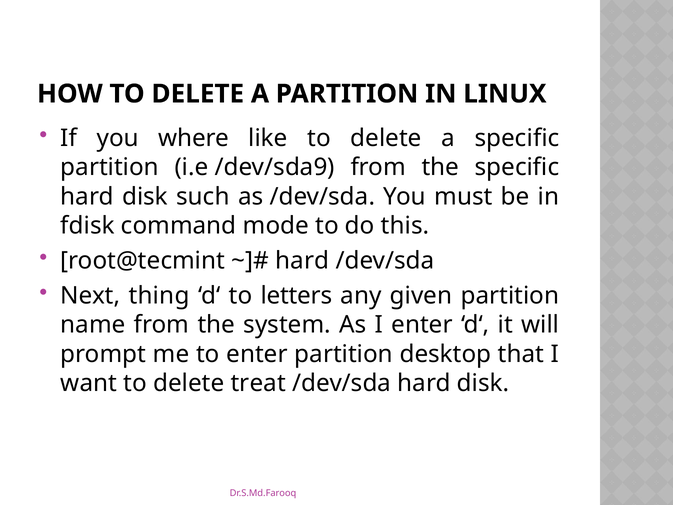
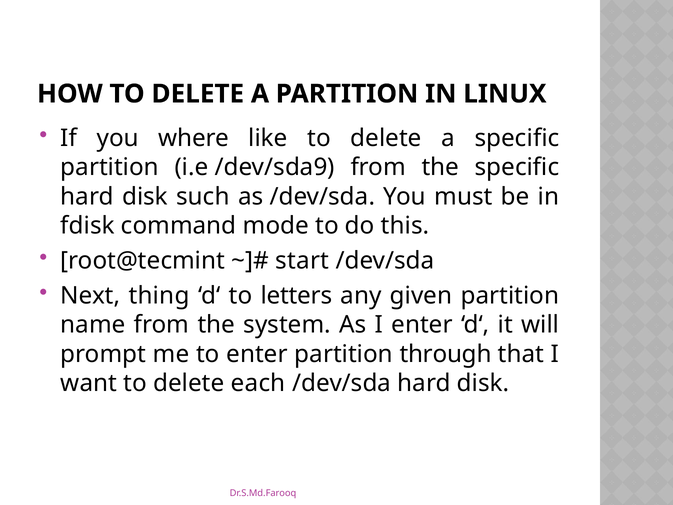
hard at (302, 261): hard -> start
desktop: desktop -> through
treat: treat -> each
